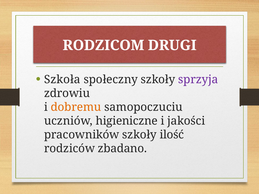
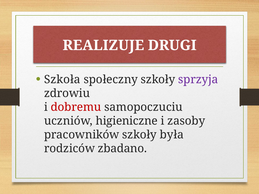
RODZICOM: RODZICOM -> REALIZUJE
dobremu colour: orange -> red
jakości: jakości -> zasoby
ilość: ilość -> była
